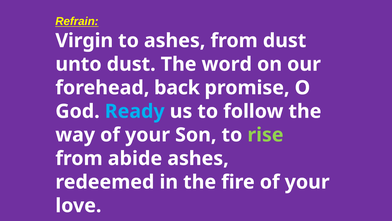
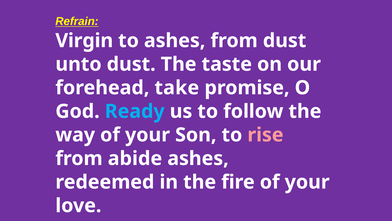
word: word -> taste
back: back -> take
rise colour: light green -> pink
